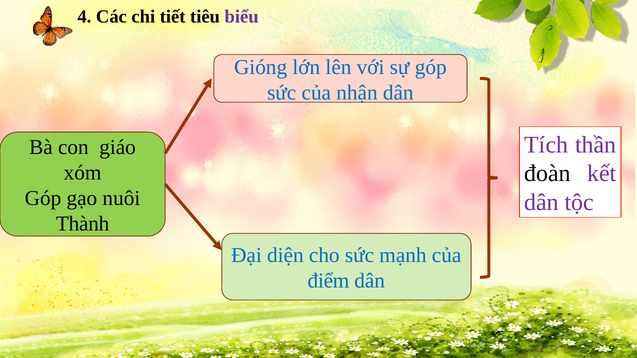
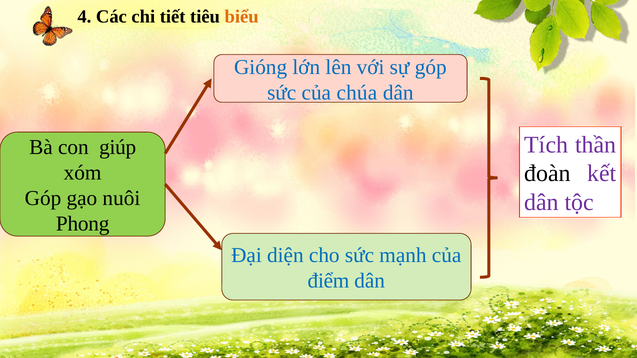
biểu colour: purple -> orange
nhận: nhận -> chúa
giáo: giáo -> giúp
Thành: Thành -> Phong
